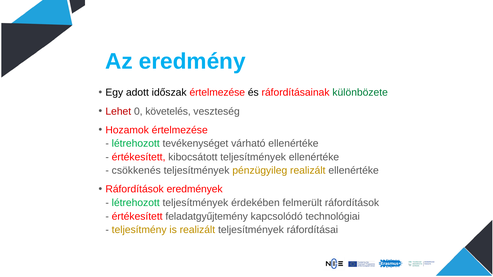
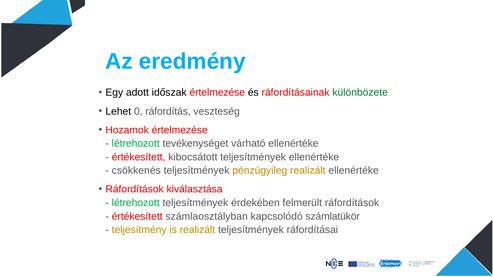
Lehet colour: red -> black
követelés: követelés -> ráfordítás
eredmények: eredmények -> kiválasztása
feladatgyűjtemény: feladatgyűjtemény -> számlaosztályban
technológiai: technológiai -> számlatükör
